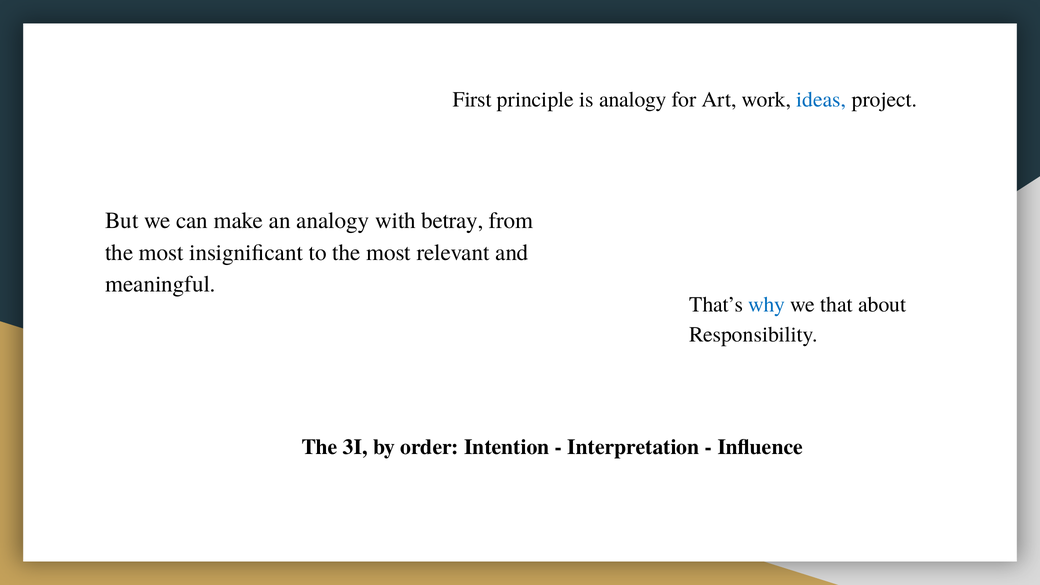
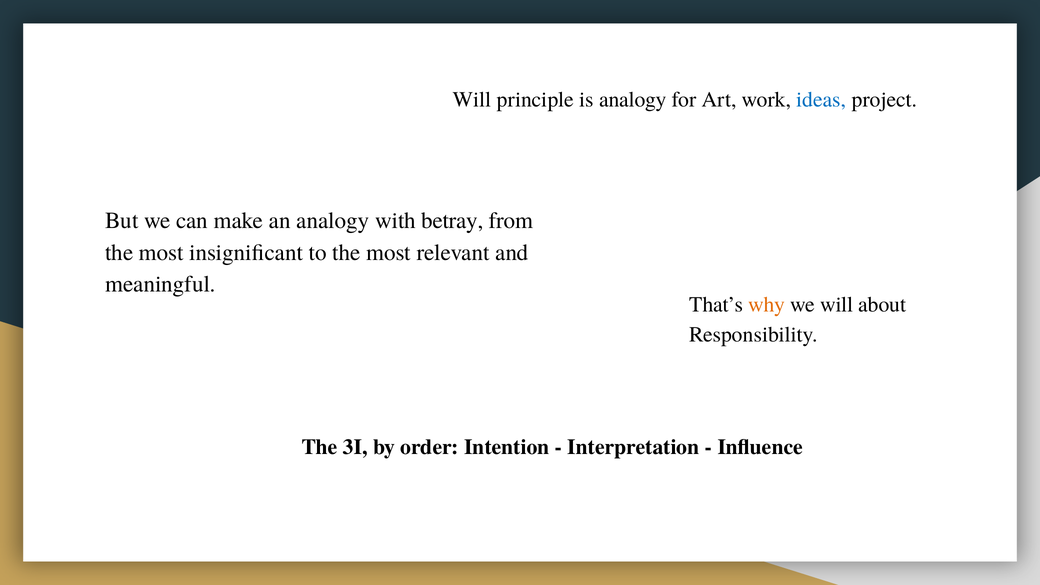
First at (472, 100): First -> Will
why colour: blue -> orange
we that: that -> will
